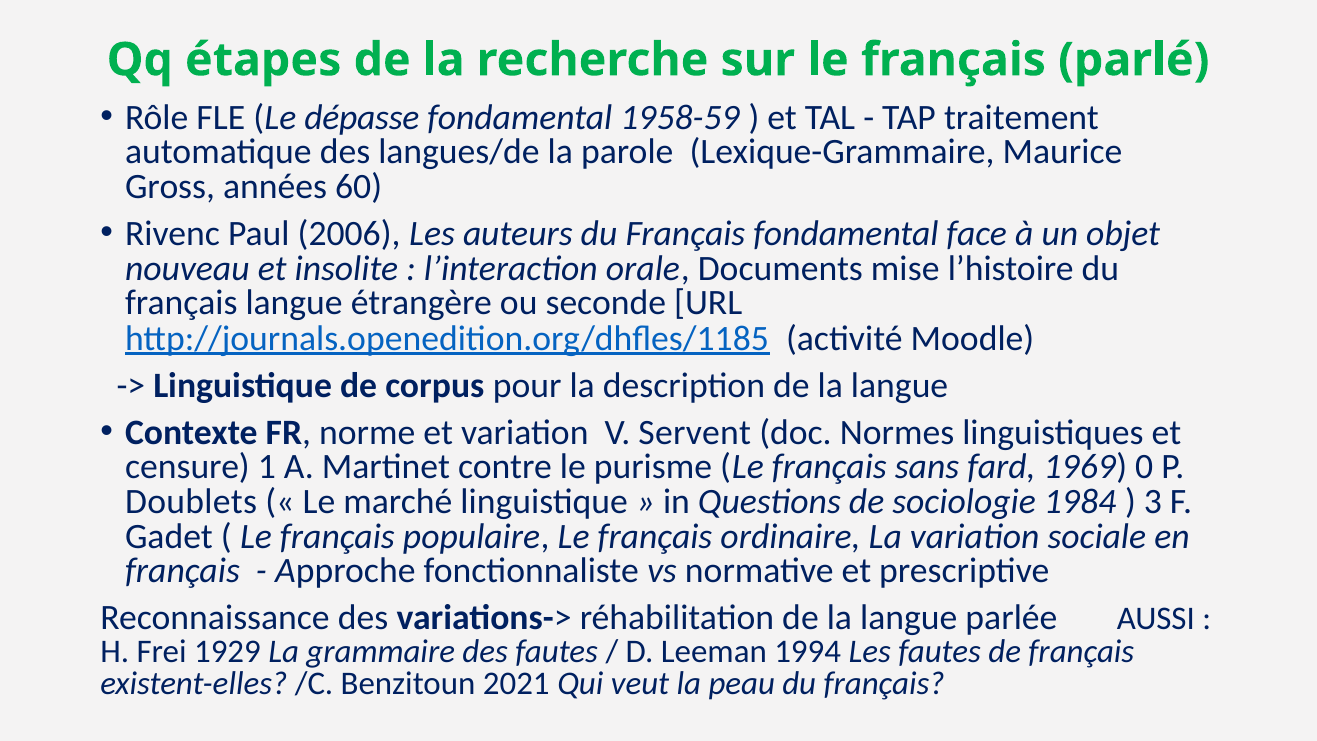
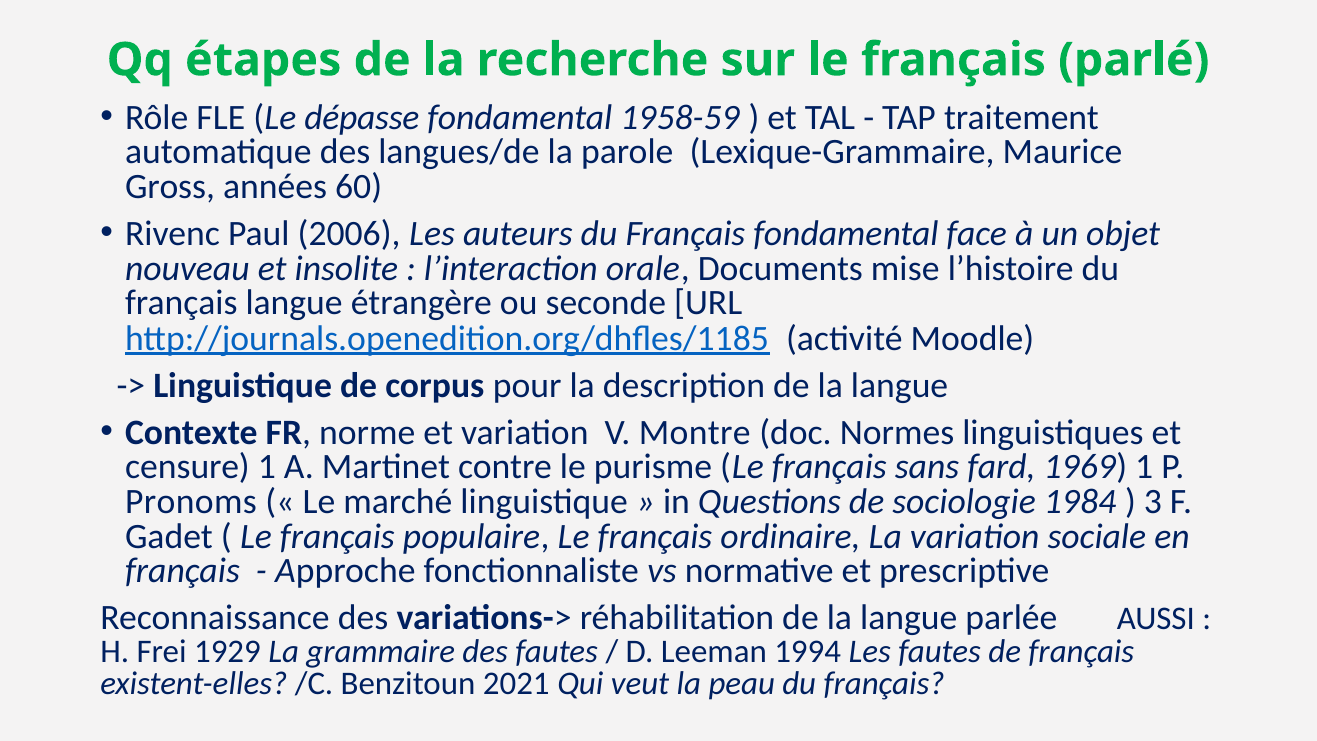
Servent: Servent -> Montre
1969 0: 0 -> 1
Doublets: Doublets -> Pronoms
